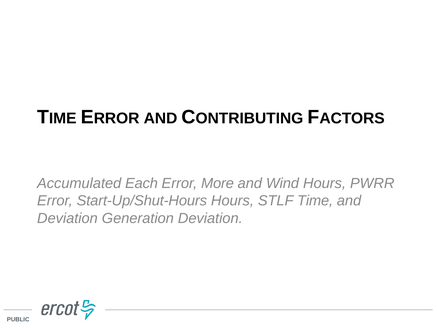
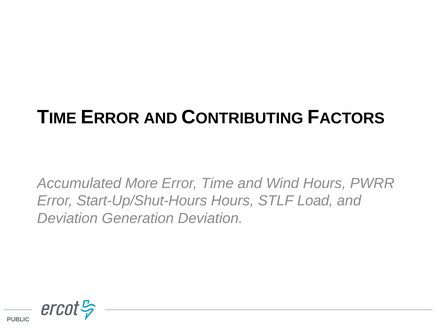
Each: Each -> More
More: More -> Time
Time: Time -> Load
